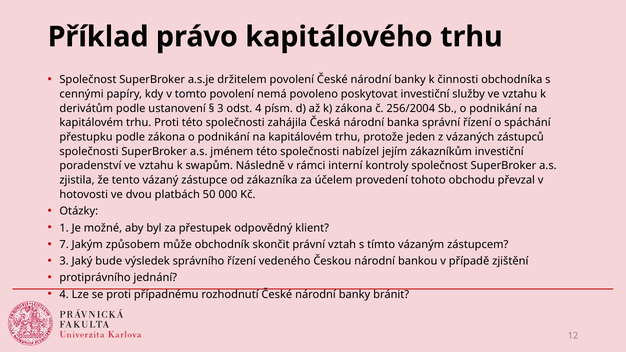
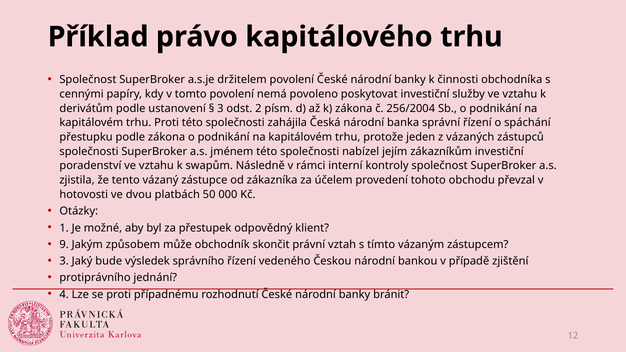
odst 4: 4 -> 2
7: 7 -> 9
